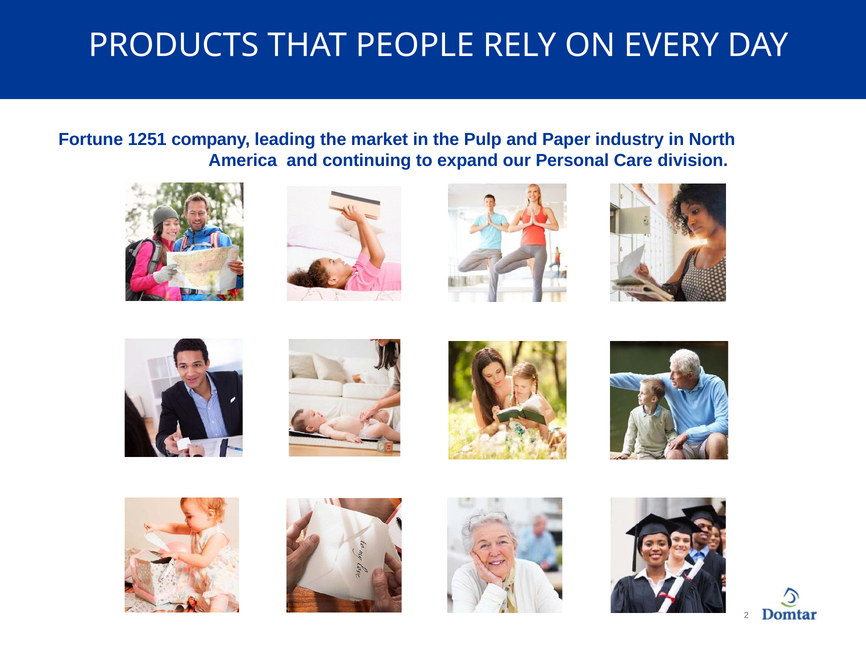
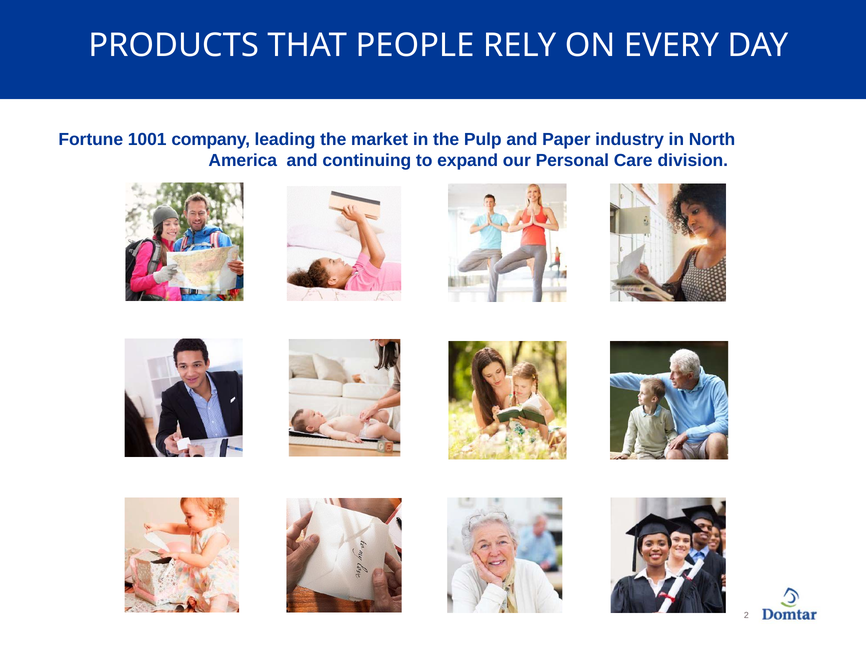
1251: 1251 -> 1001
